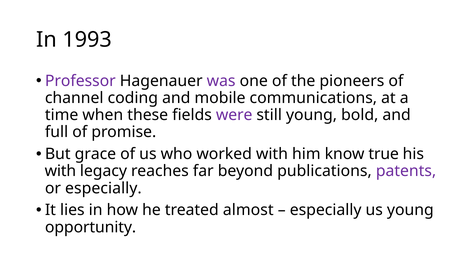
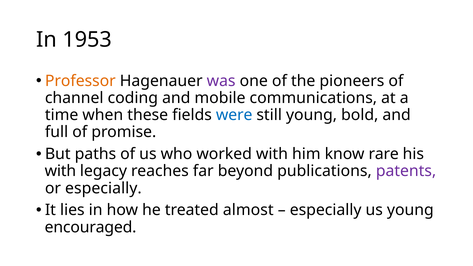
1993: 1993 -> 1953
Professor colour: purple -> orange
were colour: purple -> blue
grace: grace -> paths
true: true -> rare
opportunity: opportunity -> encouraged
